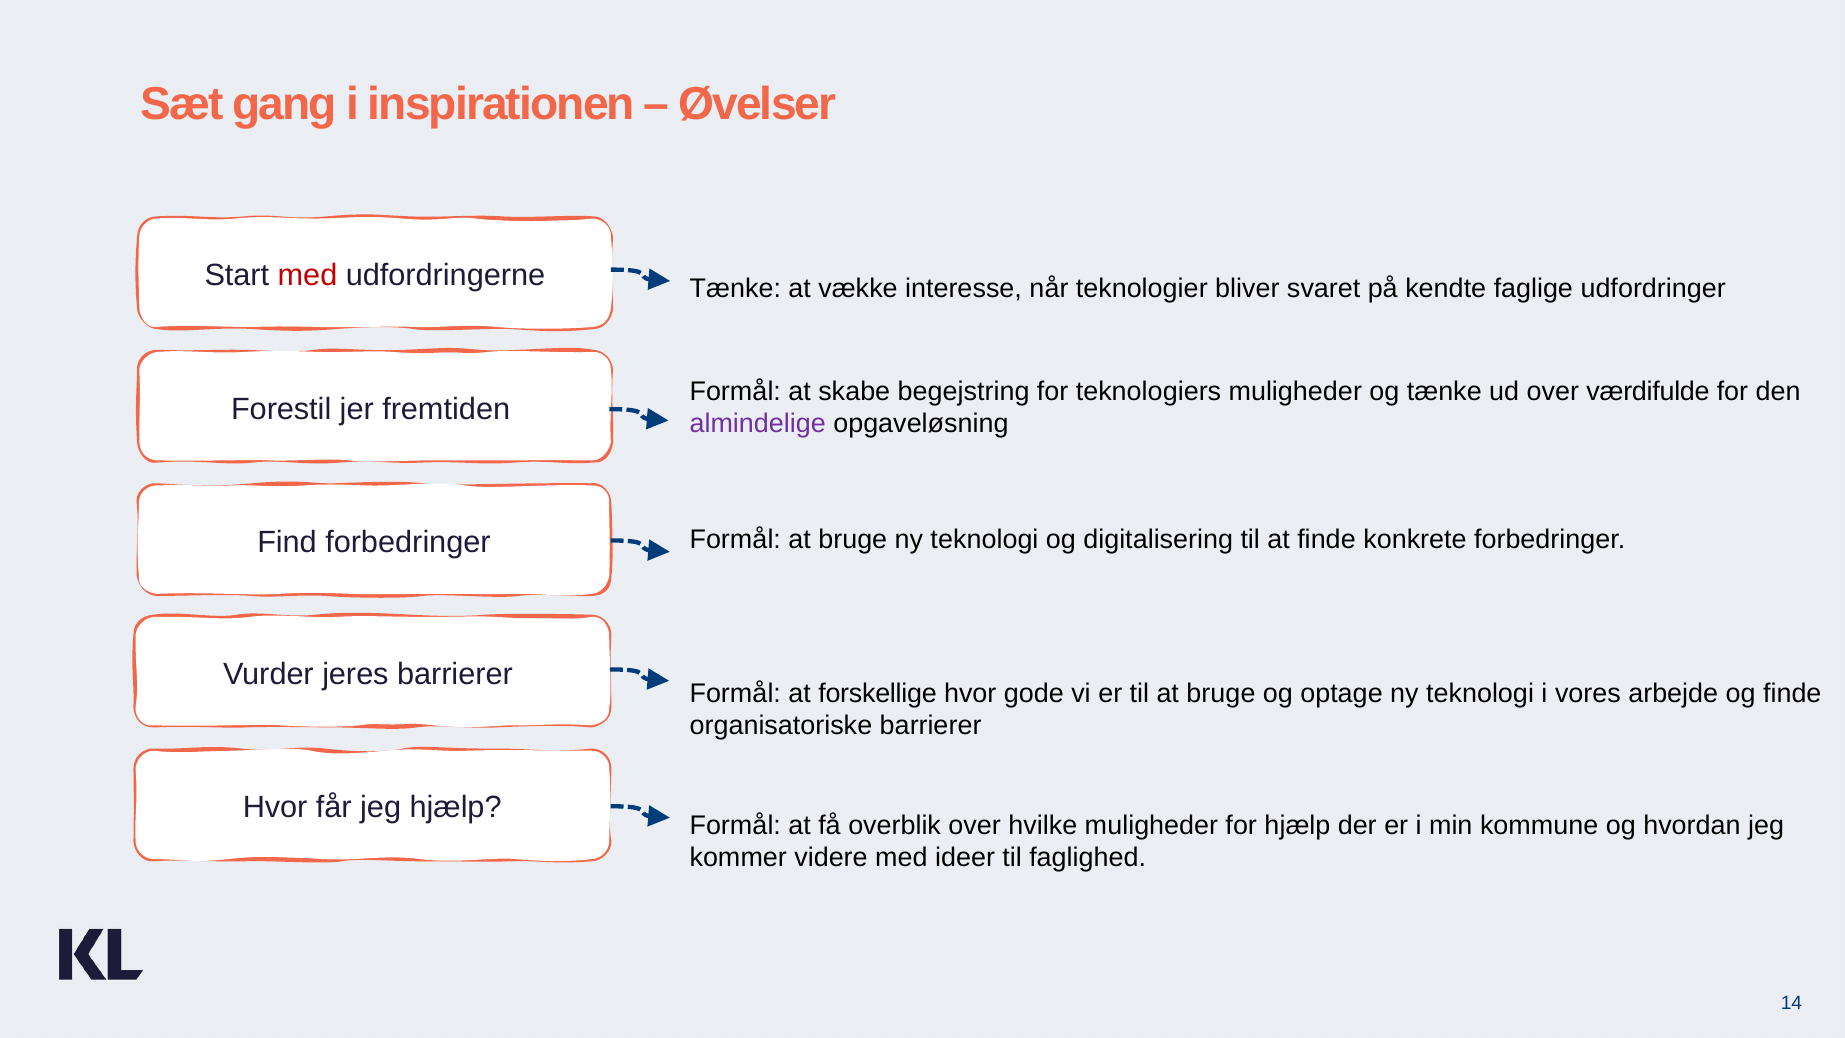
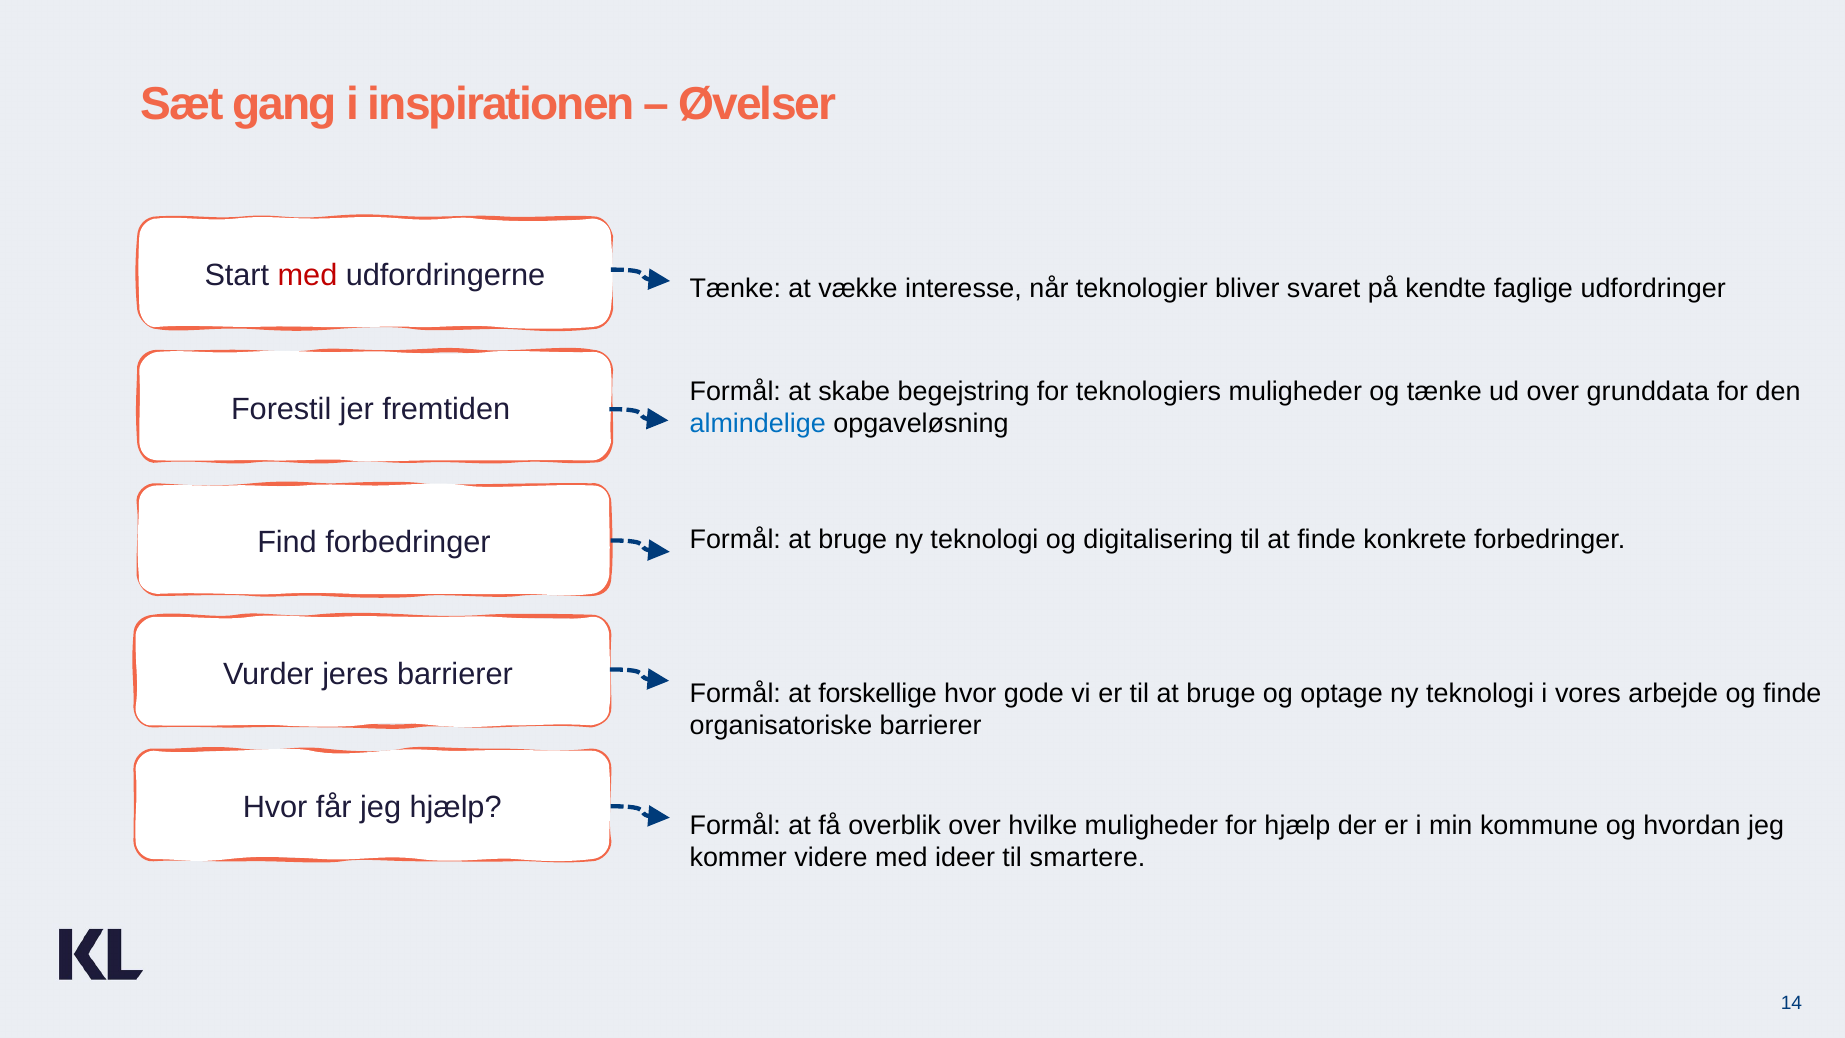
værdifulde: værdifulde -> grunddata
almindelige colour: purple -> blue
faglighed: faglighed -> smartere
